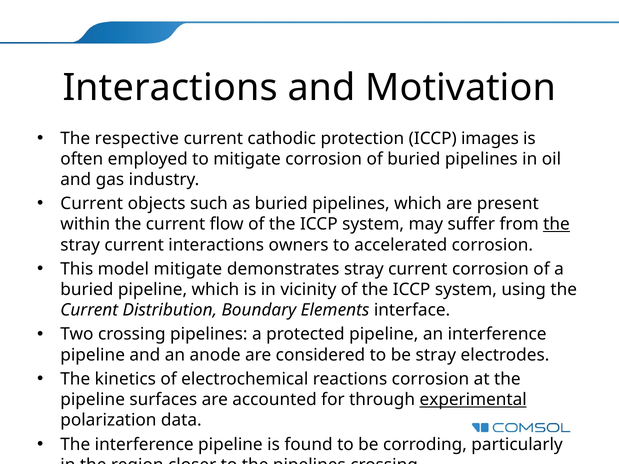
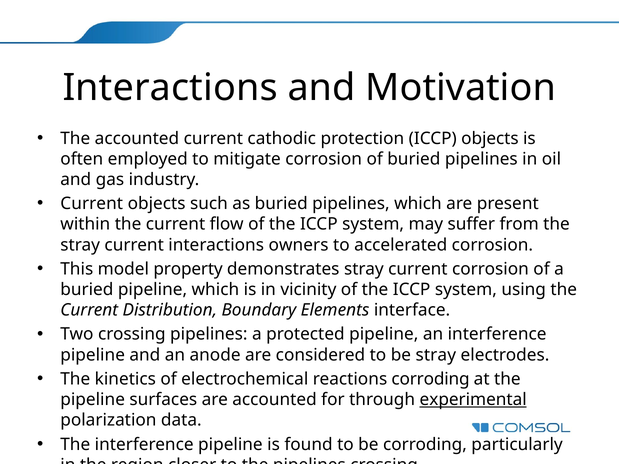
The respective: respective -> accounted
ICCP images: images -> objects
the at (557, 224) underline: present -> none
model mitigate: mitigate -> property
reactions corrosion: corrosion -> corroding
